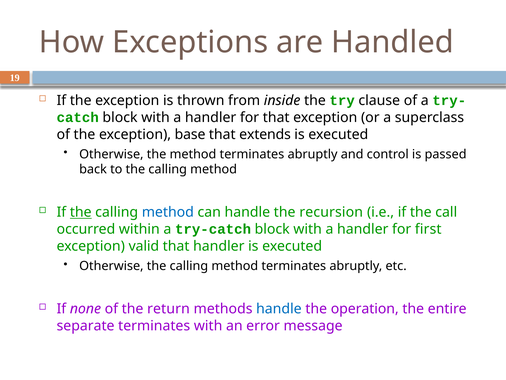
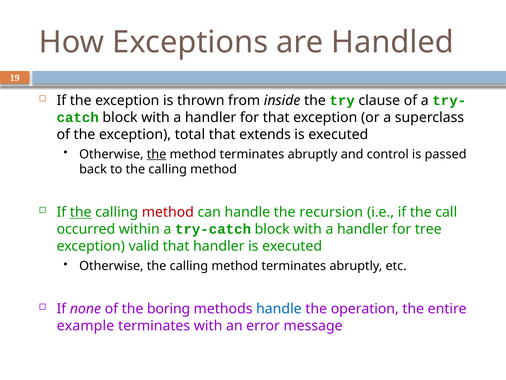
base: base -> total
the at (157, 154) underline: none -> present
method at (168, 212) colour: blue -> red
first: first -> tree
return: return -> boring
separate: separate -> example
